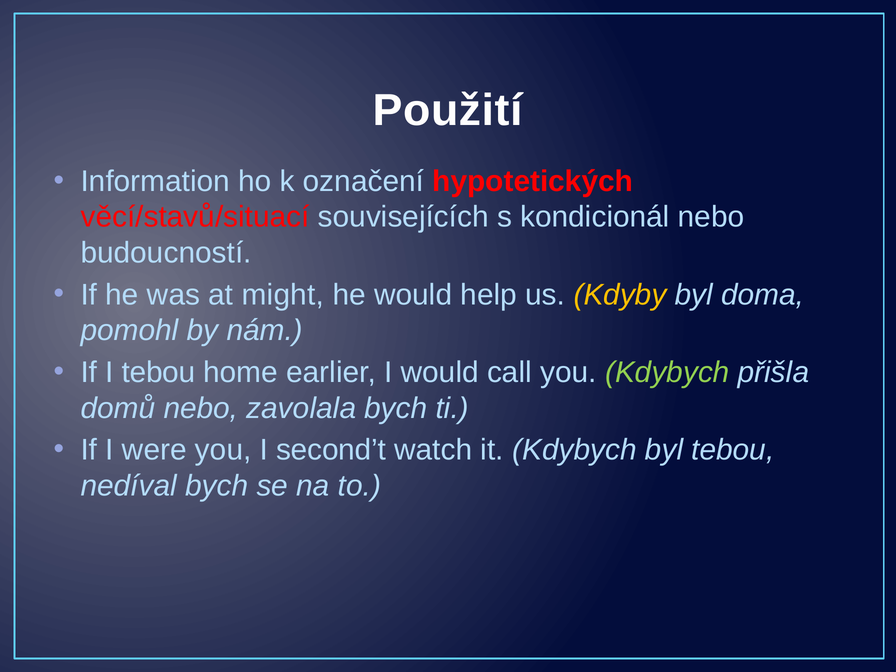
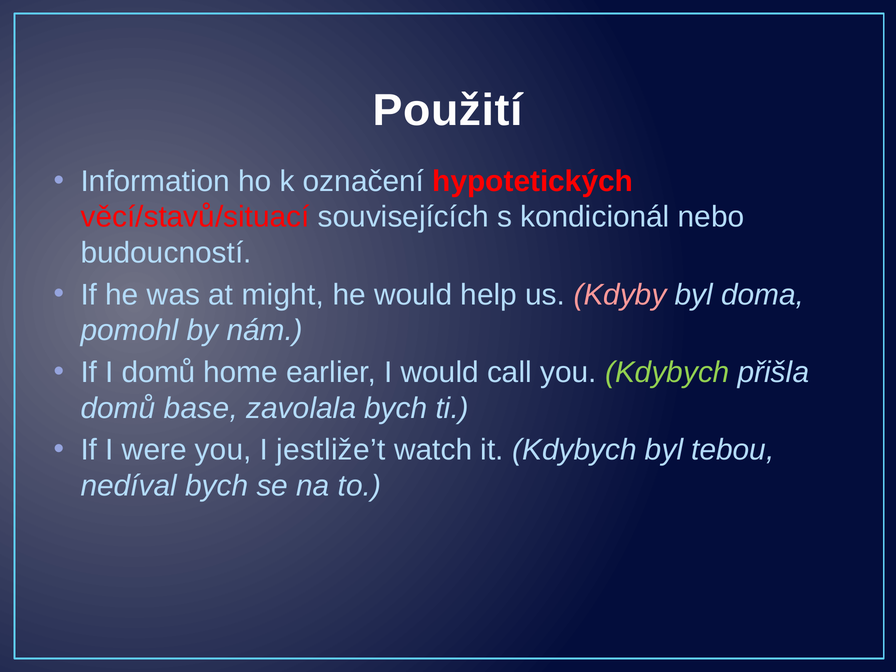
Kdyby colour: yellow -> pink
I tebou: tebou -> domů
domů nebo: nebo -> base
second’t: second’t -> jestliže’t
